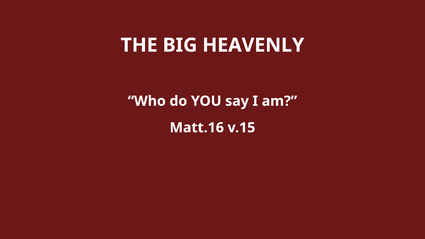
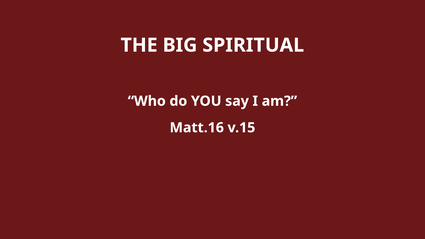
HEAVENLY: HEAVENLY -> SPIRITUAL
